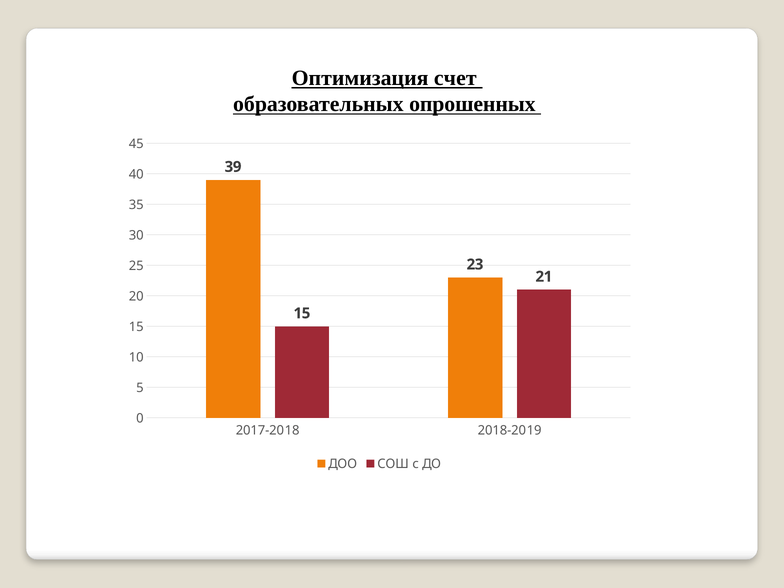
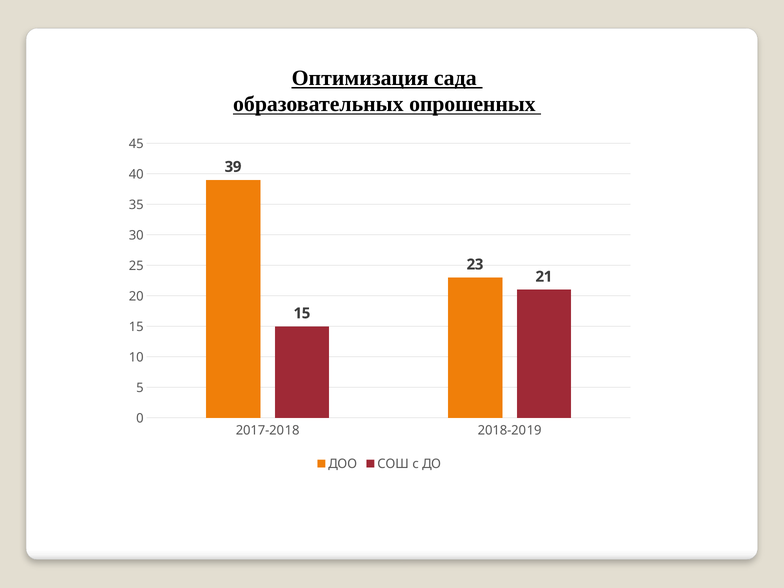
счет: счет -> сада
